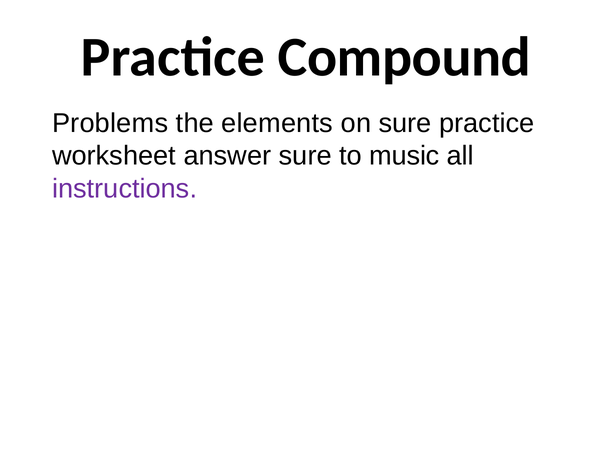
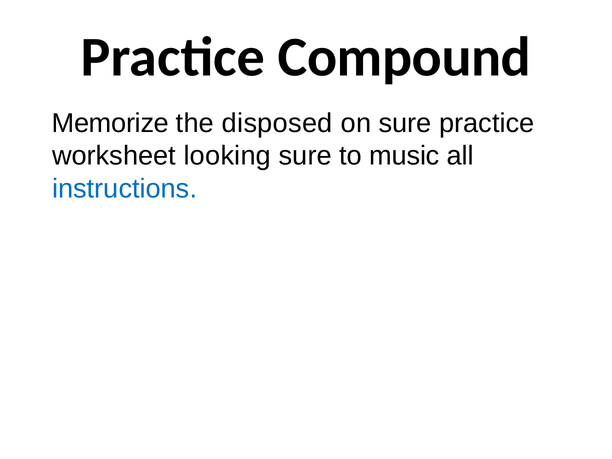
Problems: Problems -> Memorize
elements: elements -> disposed
answer: answer -> looking
instructions colour: purple -> blue
